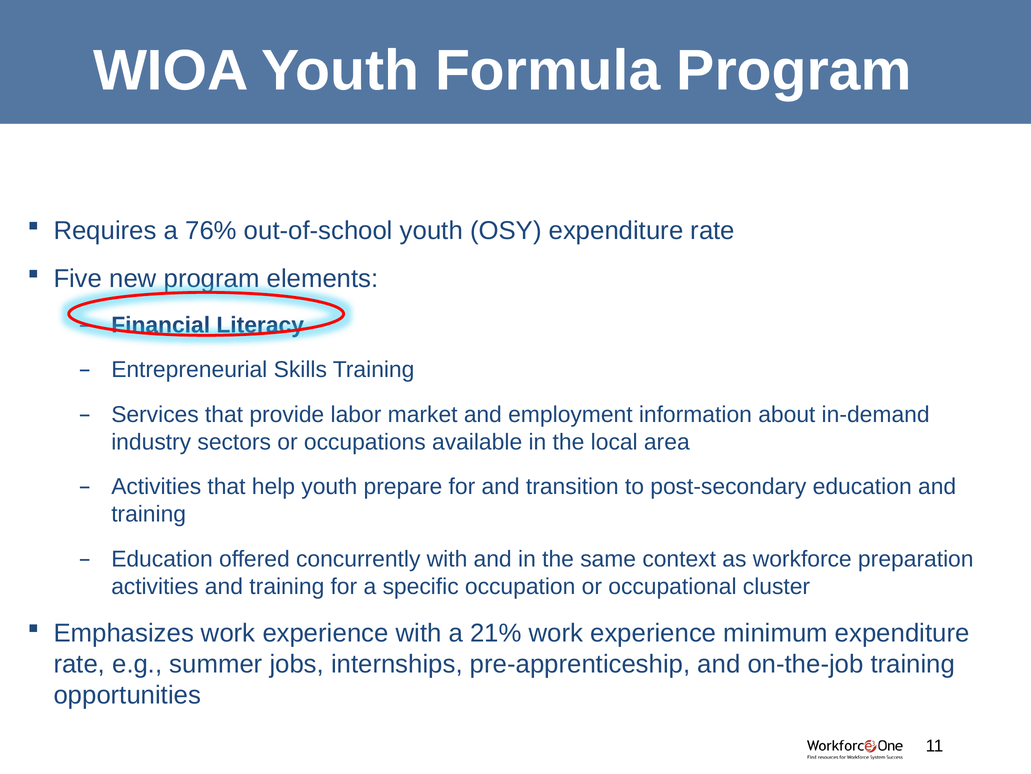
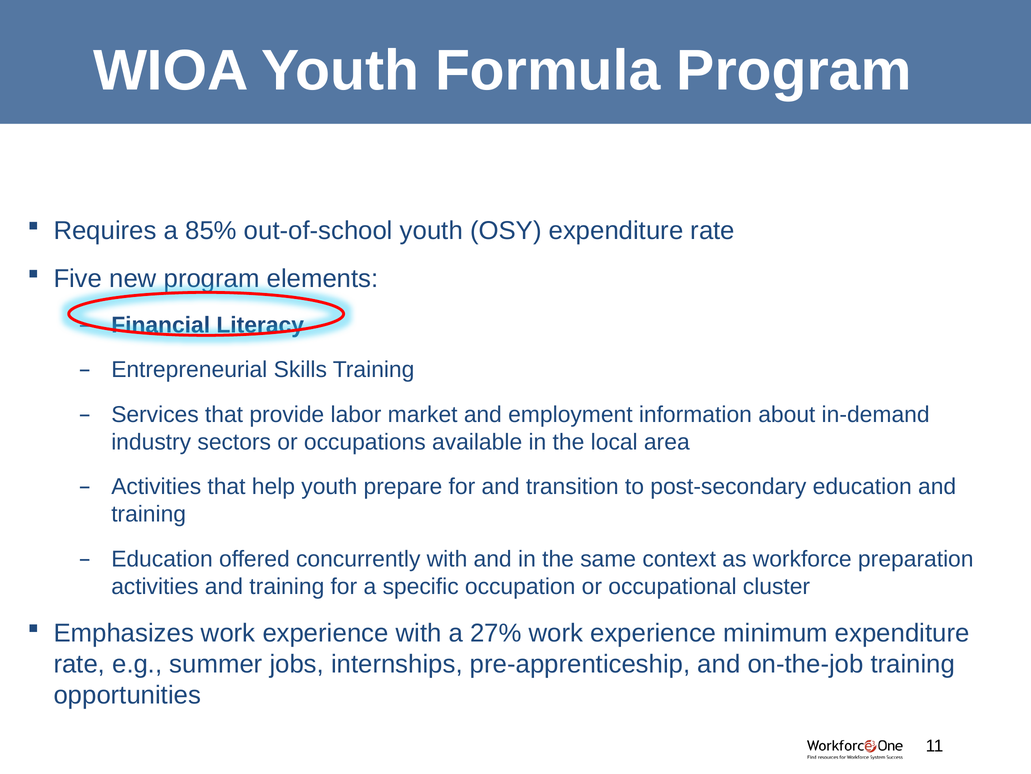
76%: 76% -> 85%
21%: 21% -> 27%
